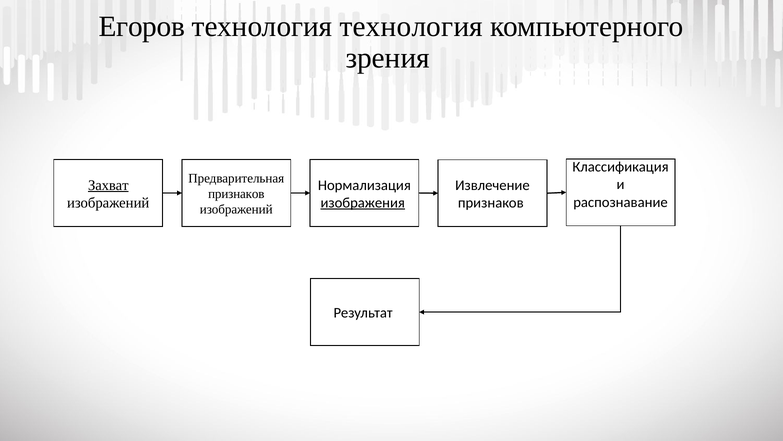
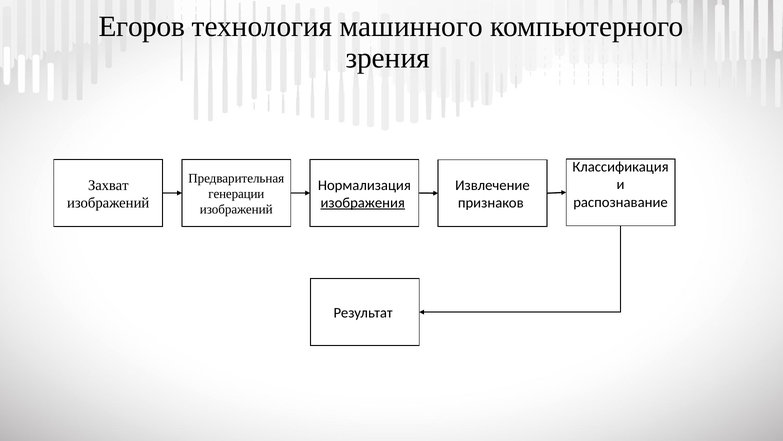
технология технология: технология -> машинного
Захват underline: present -> none
признаков at (236, 194): признаков -> генерации
